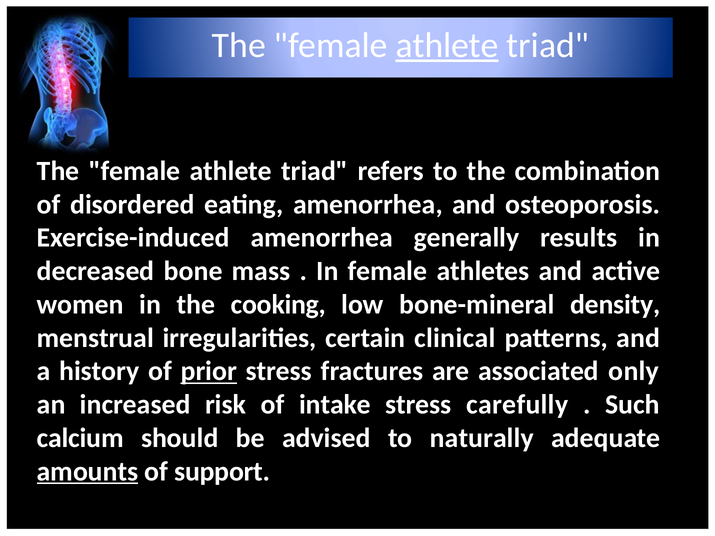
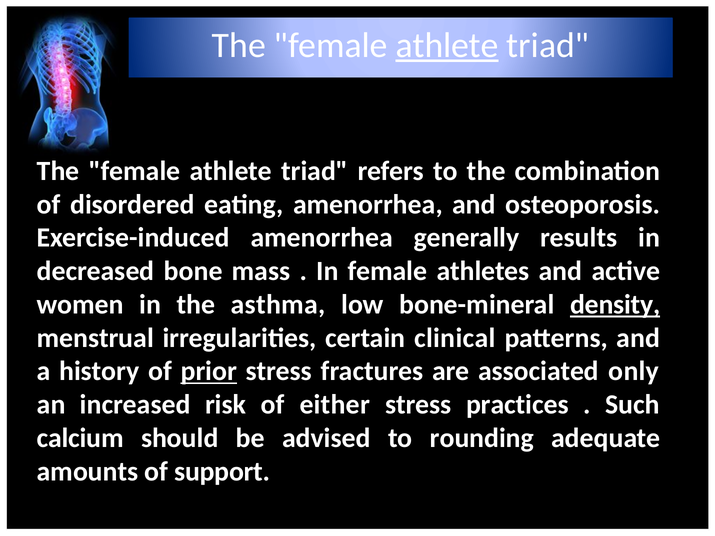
cooking: cooking -> asthma
density underline: none -> present
intake: intake -> either
carefully: carefully -> practices
naturally: naturally -> rounding
amounts underline: present -> none
